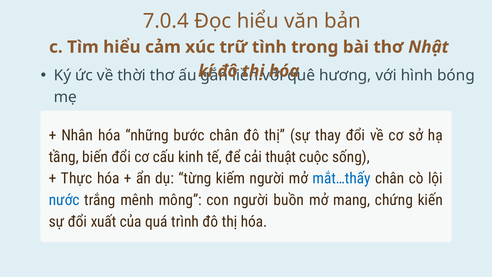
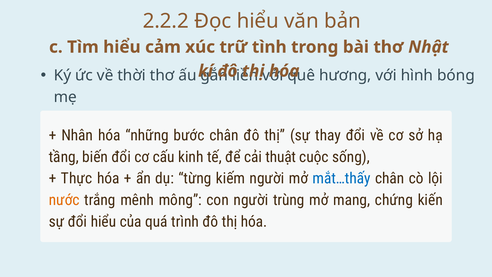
7.0.4: 7.0.4 -> 2.2.2
nước colour: blue -> orange
buồn: buồn -> trùng
đổi xuất: xuất -> hiểu
